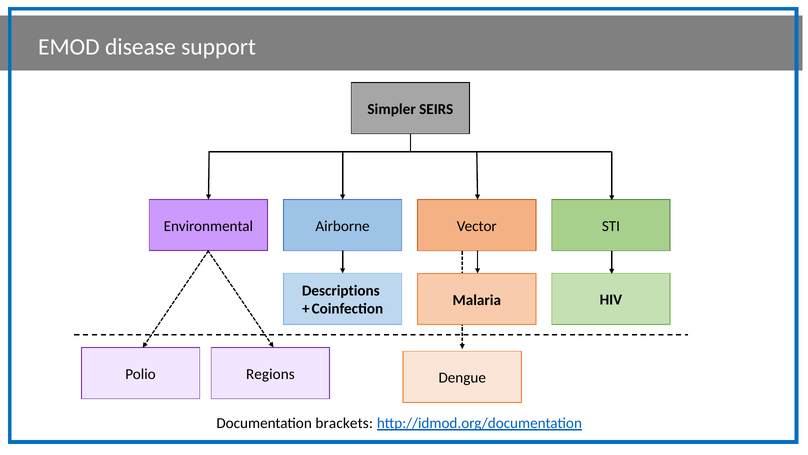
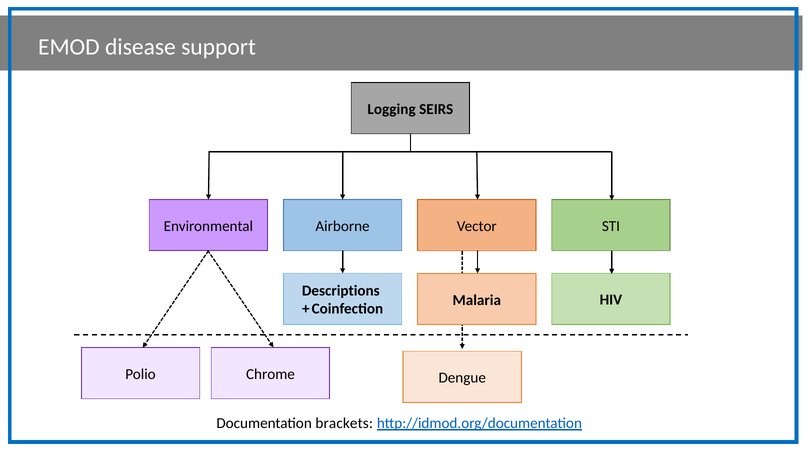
Simpler: Simpler -> Logging
Regions: Regions -> Chrome
